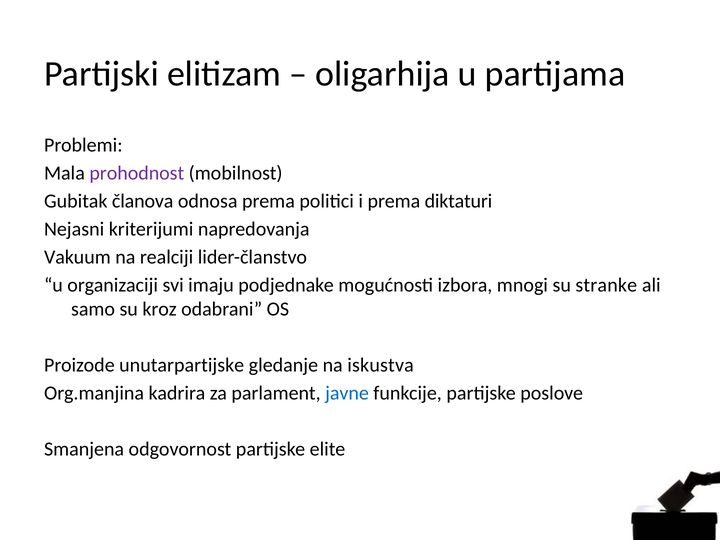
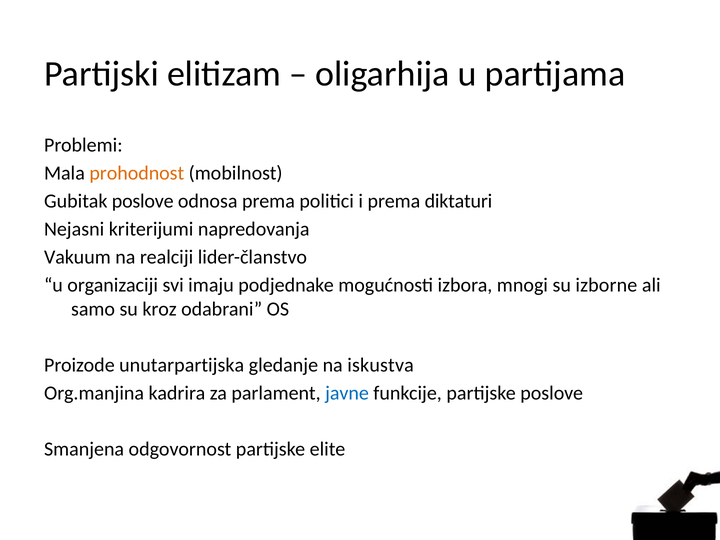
prohodnost colour: purple -> orange
Gubitak članova: članova -> poslove
stranke: stranke -> izborne
unutarpartijske: unutarpartijske -> unutarpartijska
